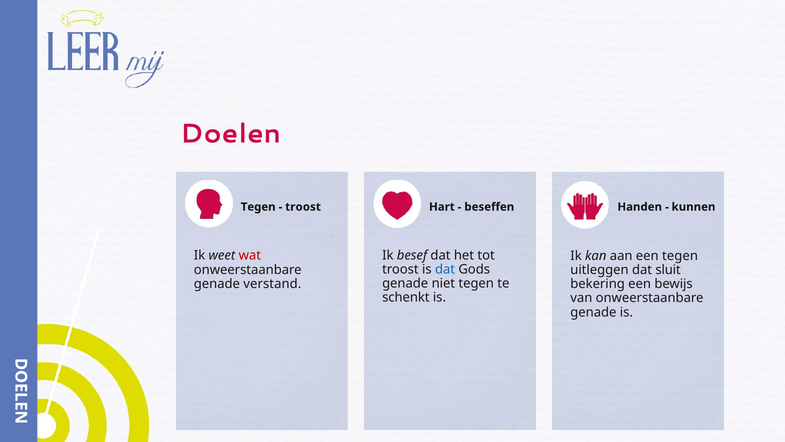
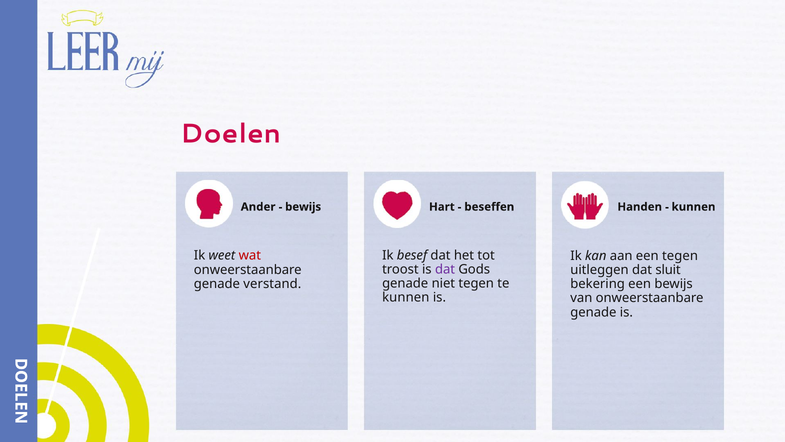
Tegen at (258, 207): Tegen -> Ander
troost at (303, 207): troost -> bewijs
dat at (445, 269) colour: blue -> purple
schenkt at (406, 297): schenkt -> kunnen
